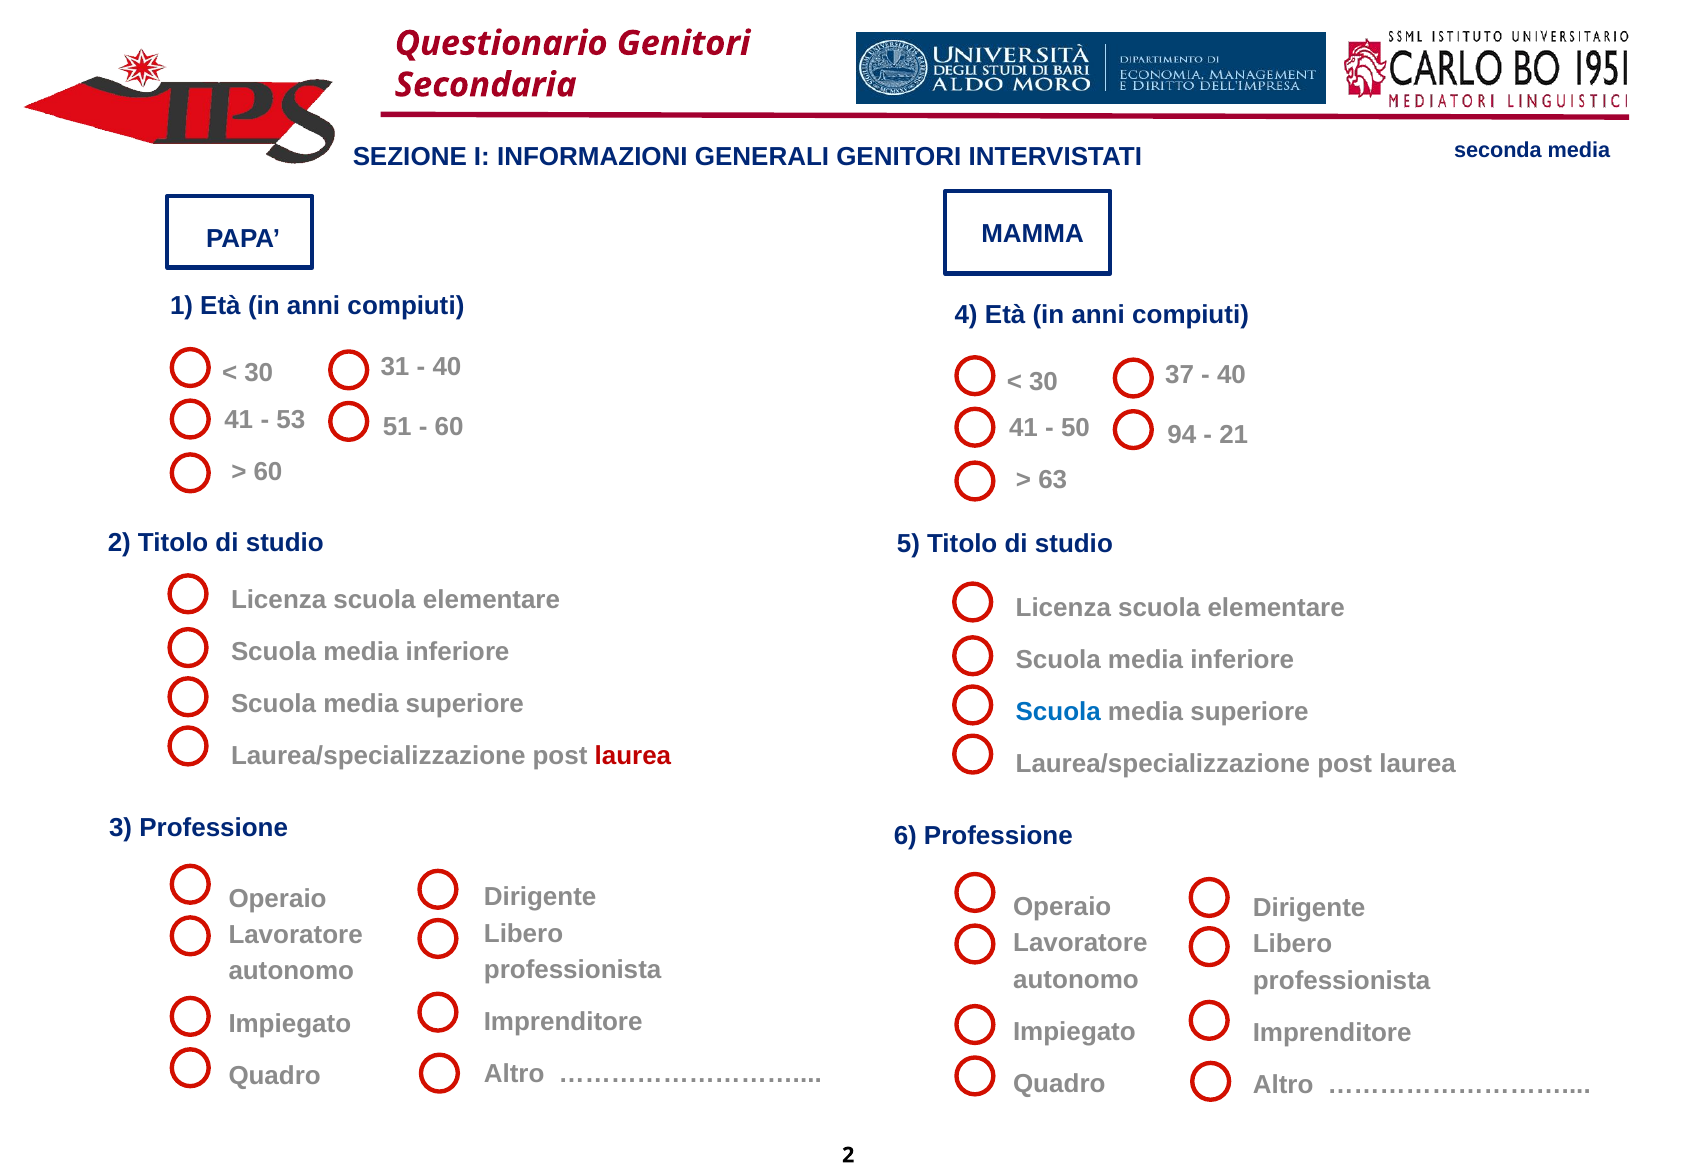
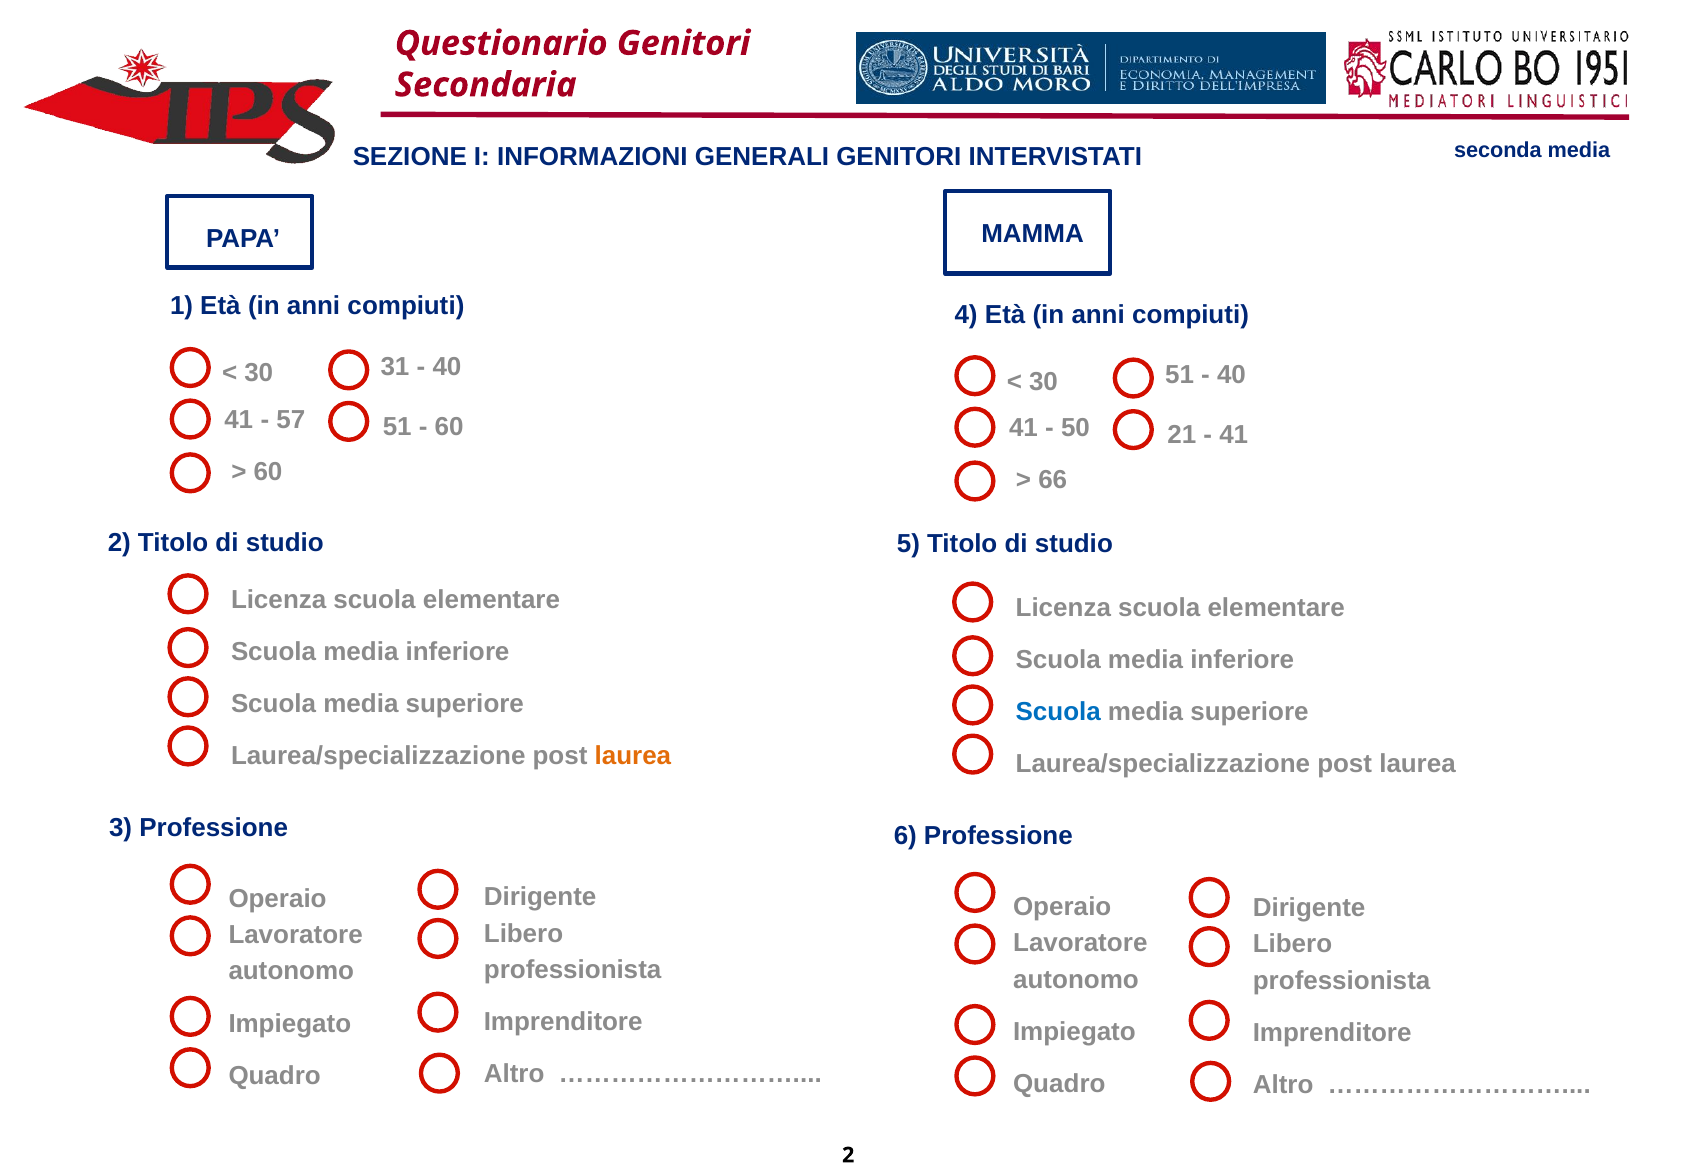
30 37: 37 -> 51
53: 53 -> 57
94: 94 -> 21
21 at (1234, 435): 21 -> 41
63: 63 -> 66
laurea at (633, 756) colour: red -> orange
